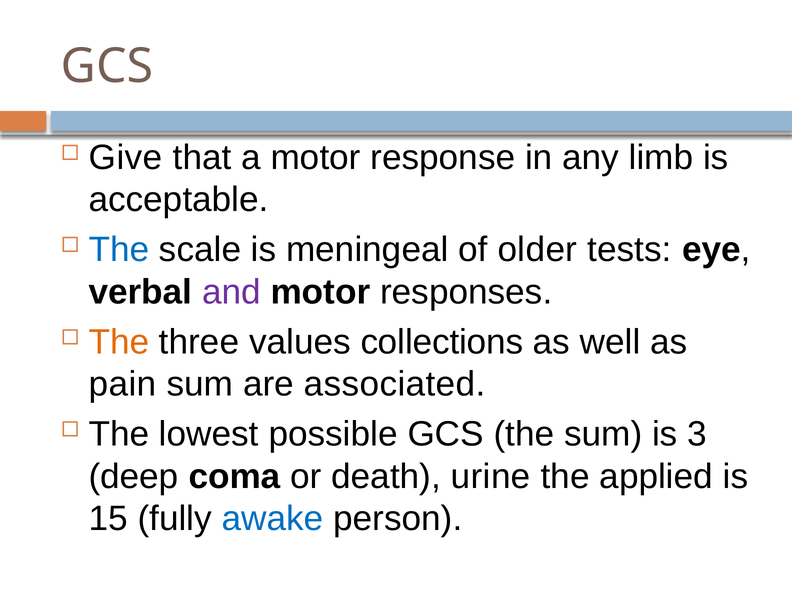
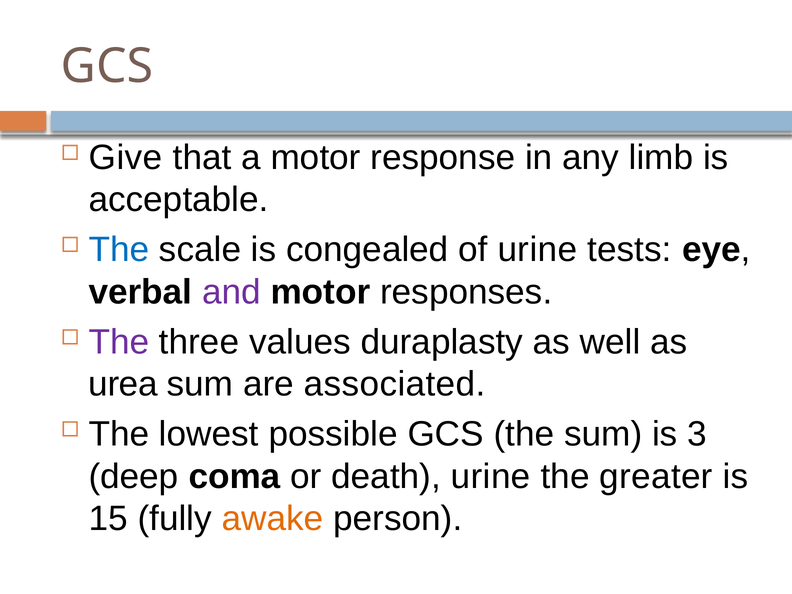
meningeal: meningeal -> congealed
of older: older -> urine
The at (119, 342) colour: orange -> purple
collections: collections -> duraplasty
pain: pain -> urea
applied: applied -> greater
awake colour: blue -> orange
